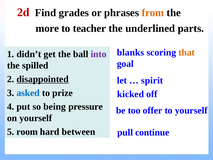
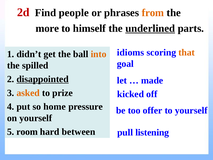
grades: grades -> people
teacher: teacher -> himself
underlined underline: none -> present
blanks: blanks -> idioms
into colour: purple -> orange
spirit: spirit -> made
asked colour: blue -> orange
being: being -> home
continue: continue -> listening
